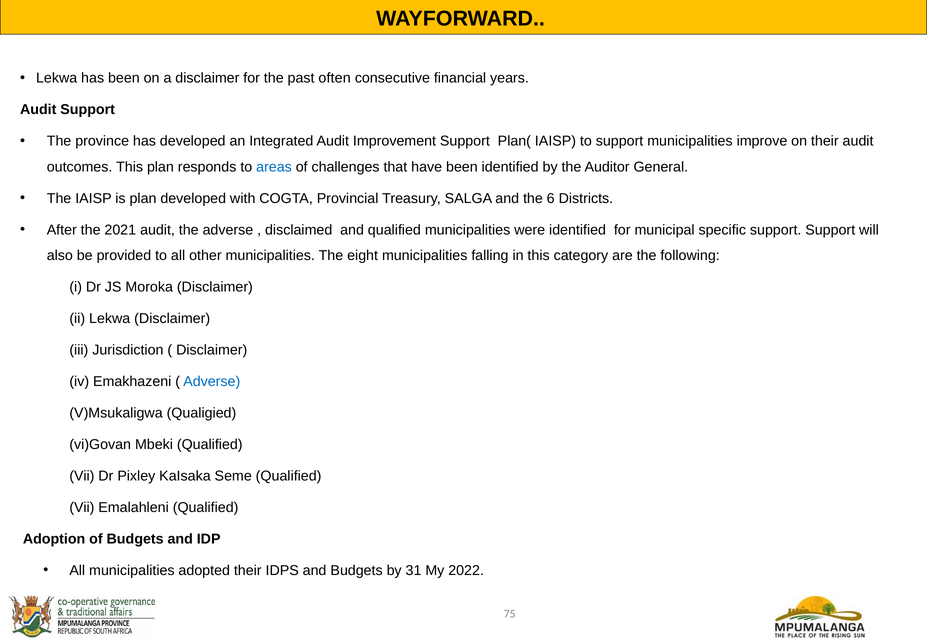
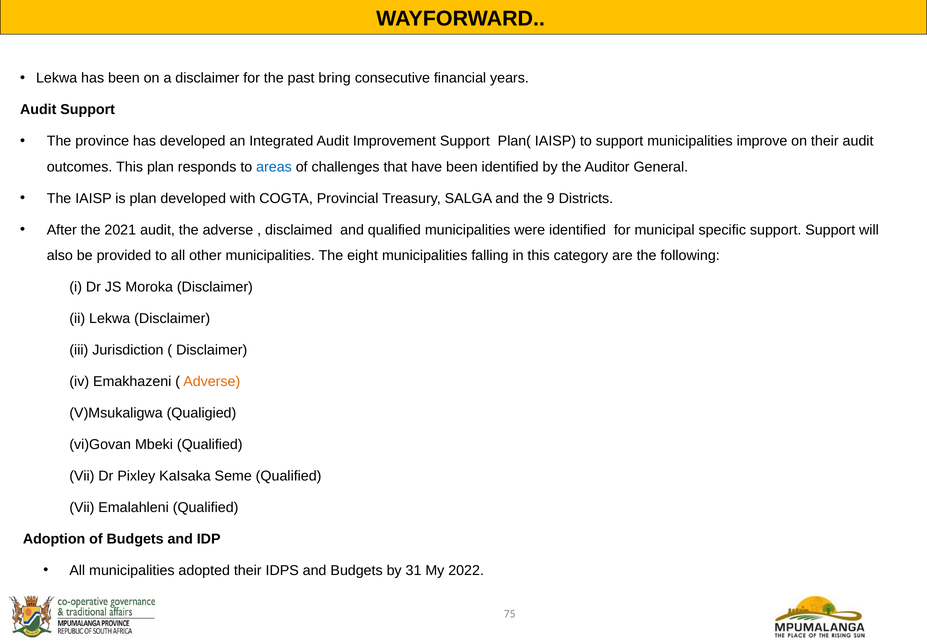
often: often -> bring
6: 6 -> 9
Adverse at (212, 381) colour: blue -> orange
